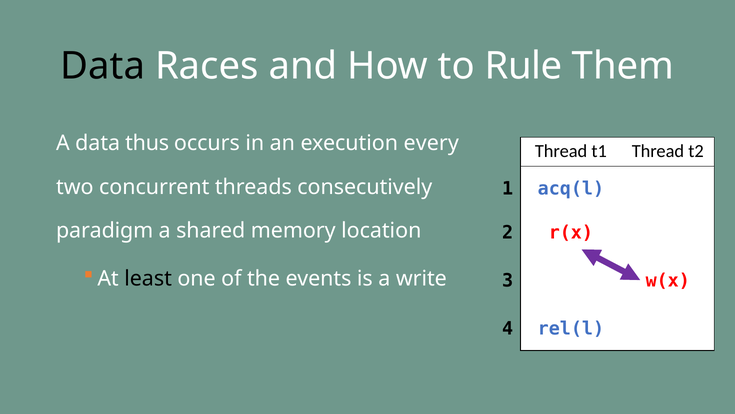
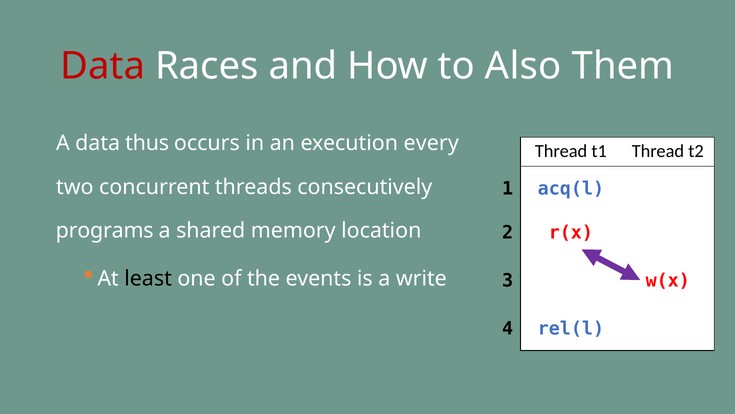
Data at (103, 66) colour: black -> red
Rule: Rule -> Also
paradigm: paradigm -> programs
